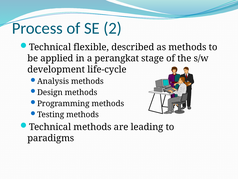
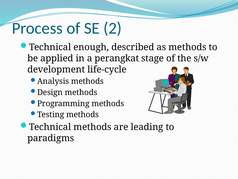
flexible: flexible -> enough
